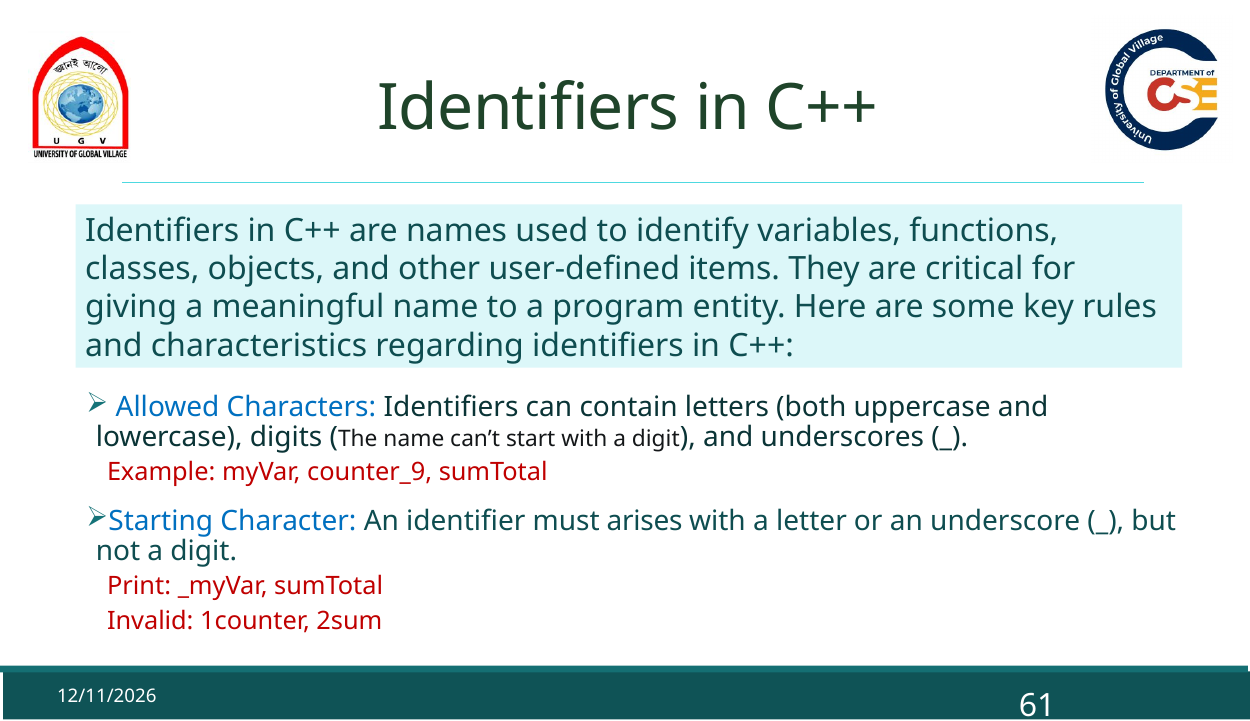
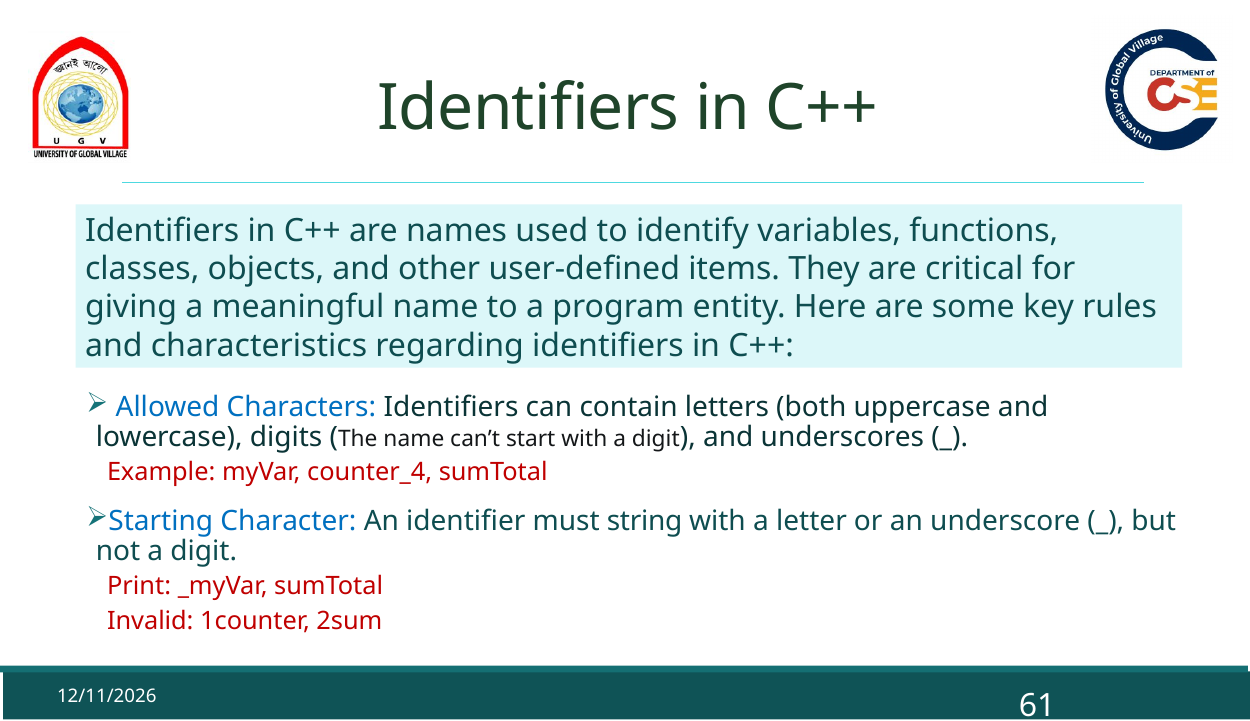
counter_9: counter_9 -> counter_4
arises: arises -> string
